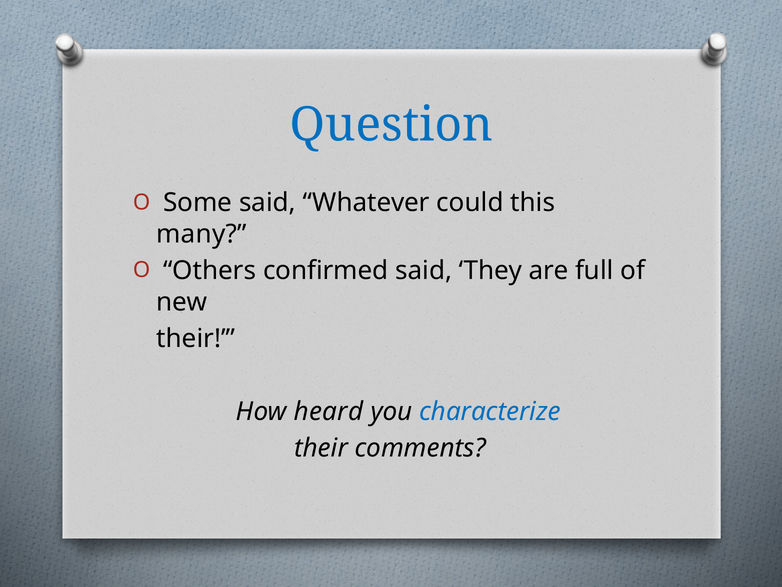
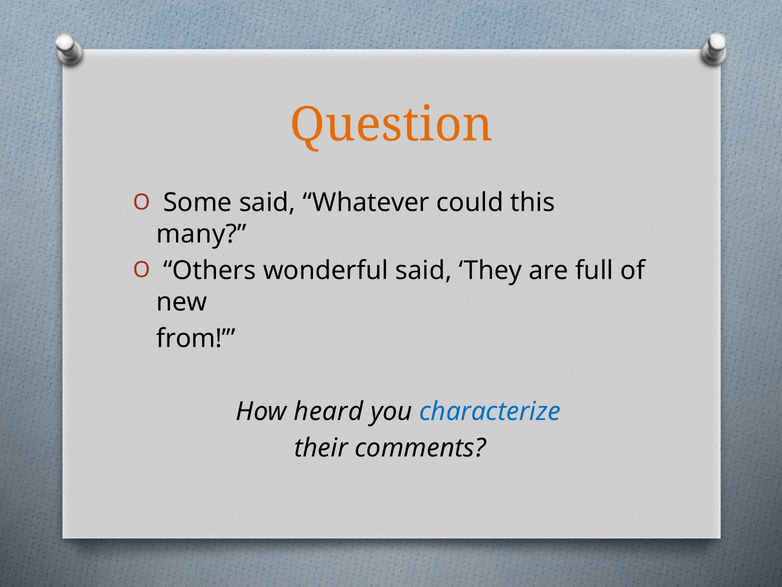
Question colour: blue -> orange
confirmed: confirmed -> wonderful
their at (196, 338): their -> from
